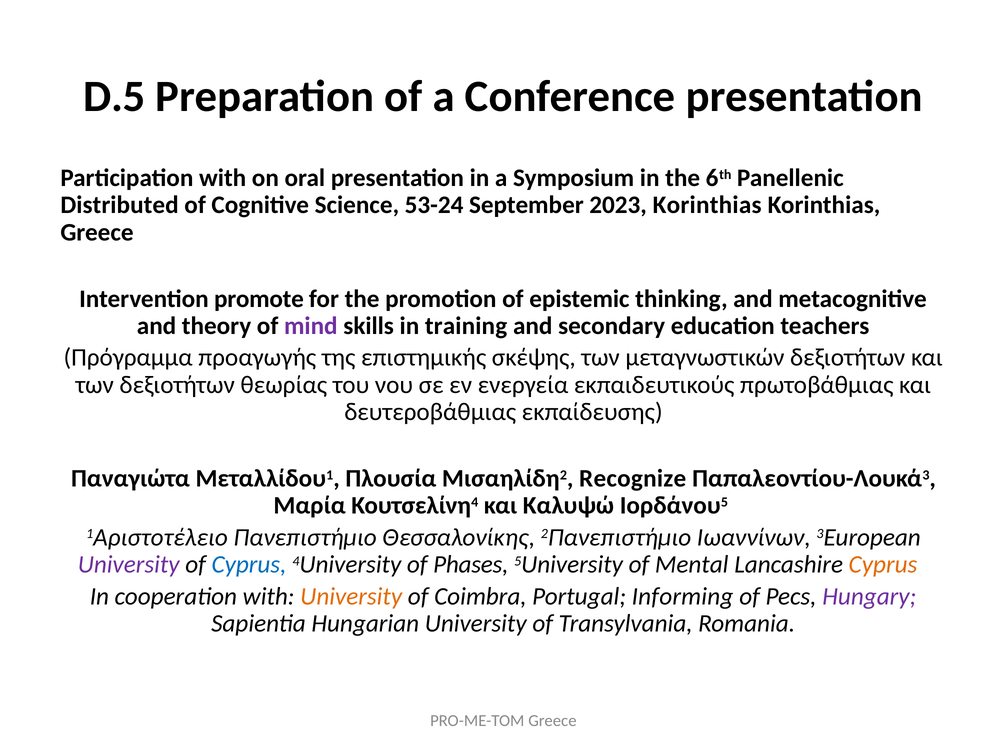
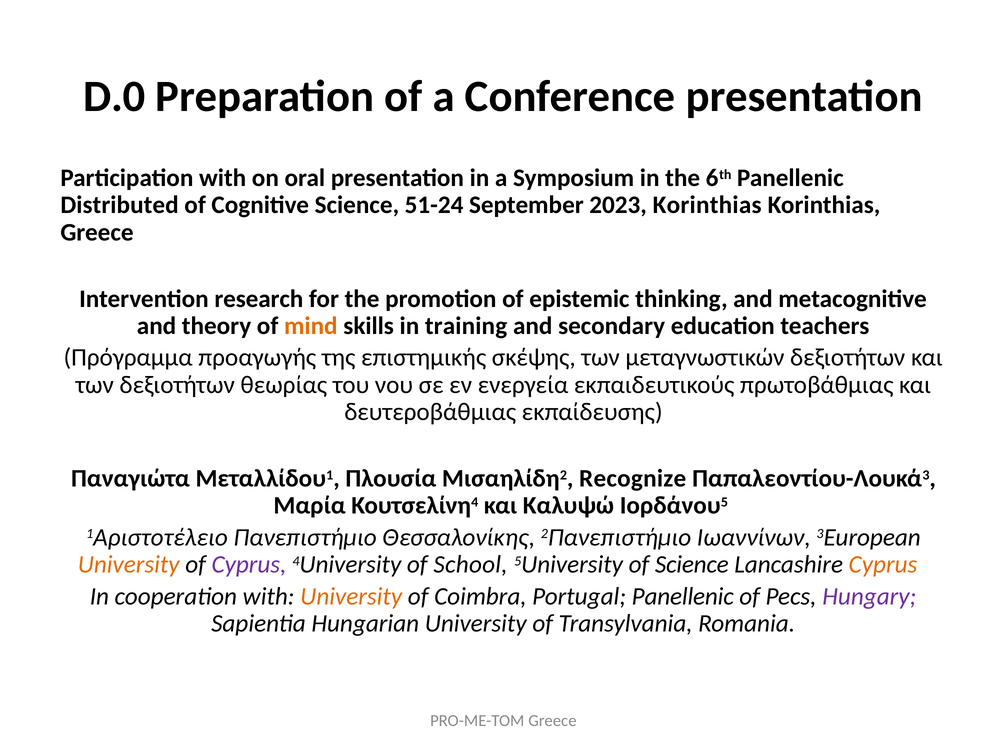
D.5: D.5 -> D.0
53-24: 53-24 -> 51-24
promote: promote -> research
mind colour: purple -> orange
University at (129, 565) colour: purple -> orange
Cyprus at (249, 565) colour: blue -> purple
Phases: Phases -> School
of Mental: Mental -> Science
Portugal Informing: Informing -> Panellenic
